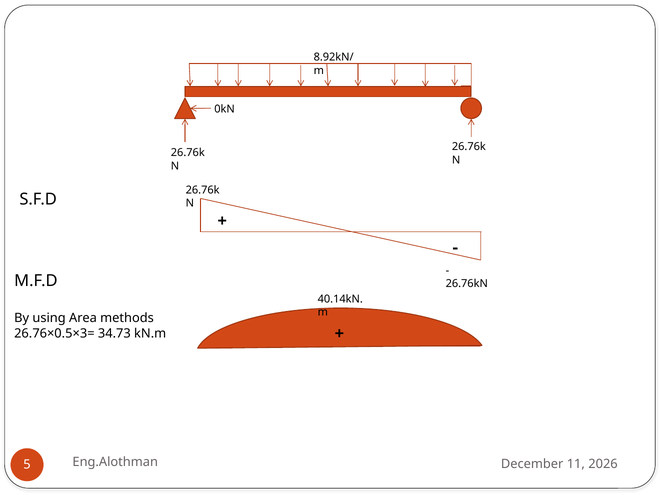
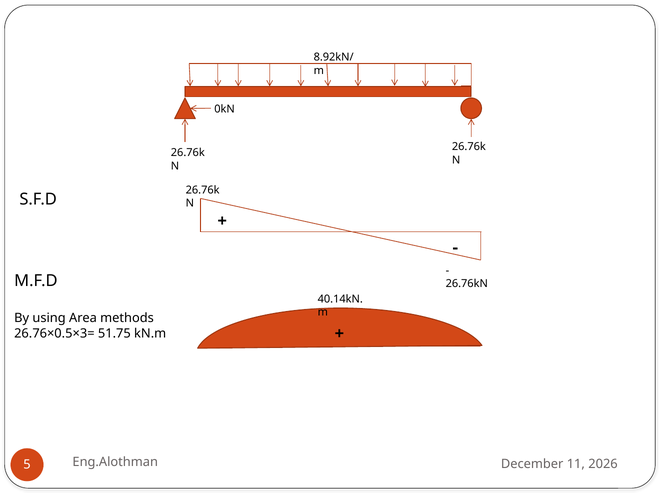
34.73: 34.73 -> 51.75
